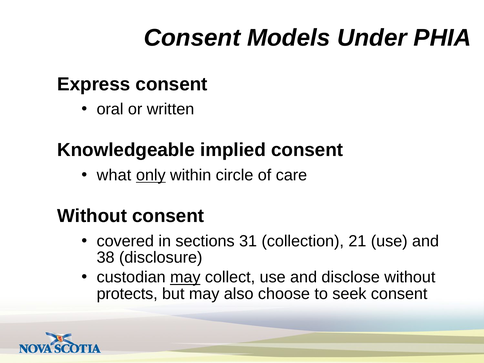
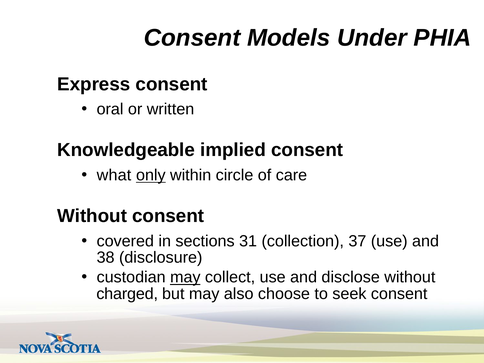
21: 21 -> 37
protects: protects -> charged
